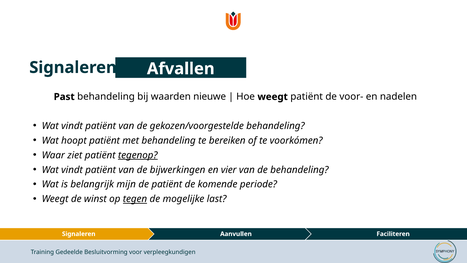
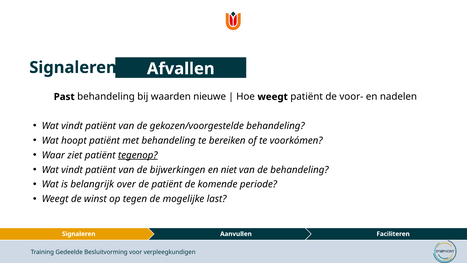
vier: vier -> niet
mijn: mijn -> over
tegen underline: present -> none
